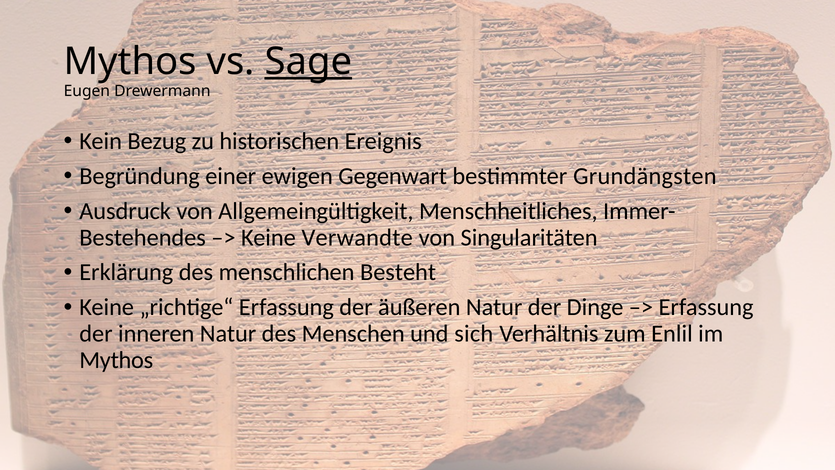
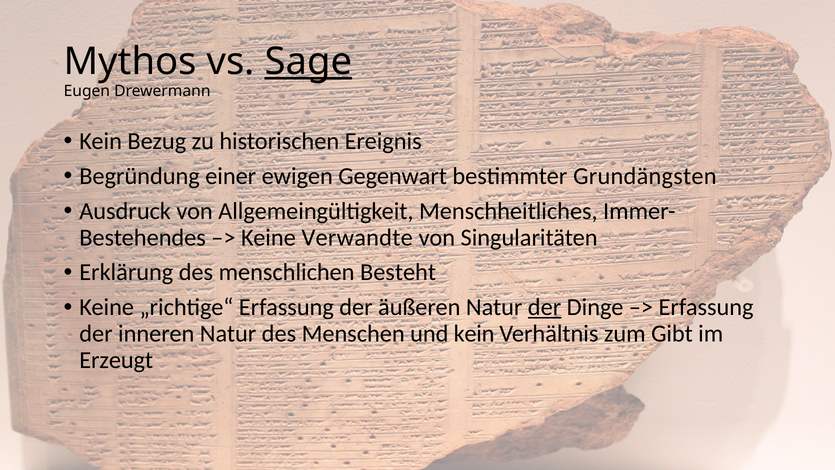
der at (545, 307) underline: none -> present
und sich: sich -> kein
Enlil: Enlil -> Gibt
Mythos at (116, 360): Mythos -> Erzeugt
